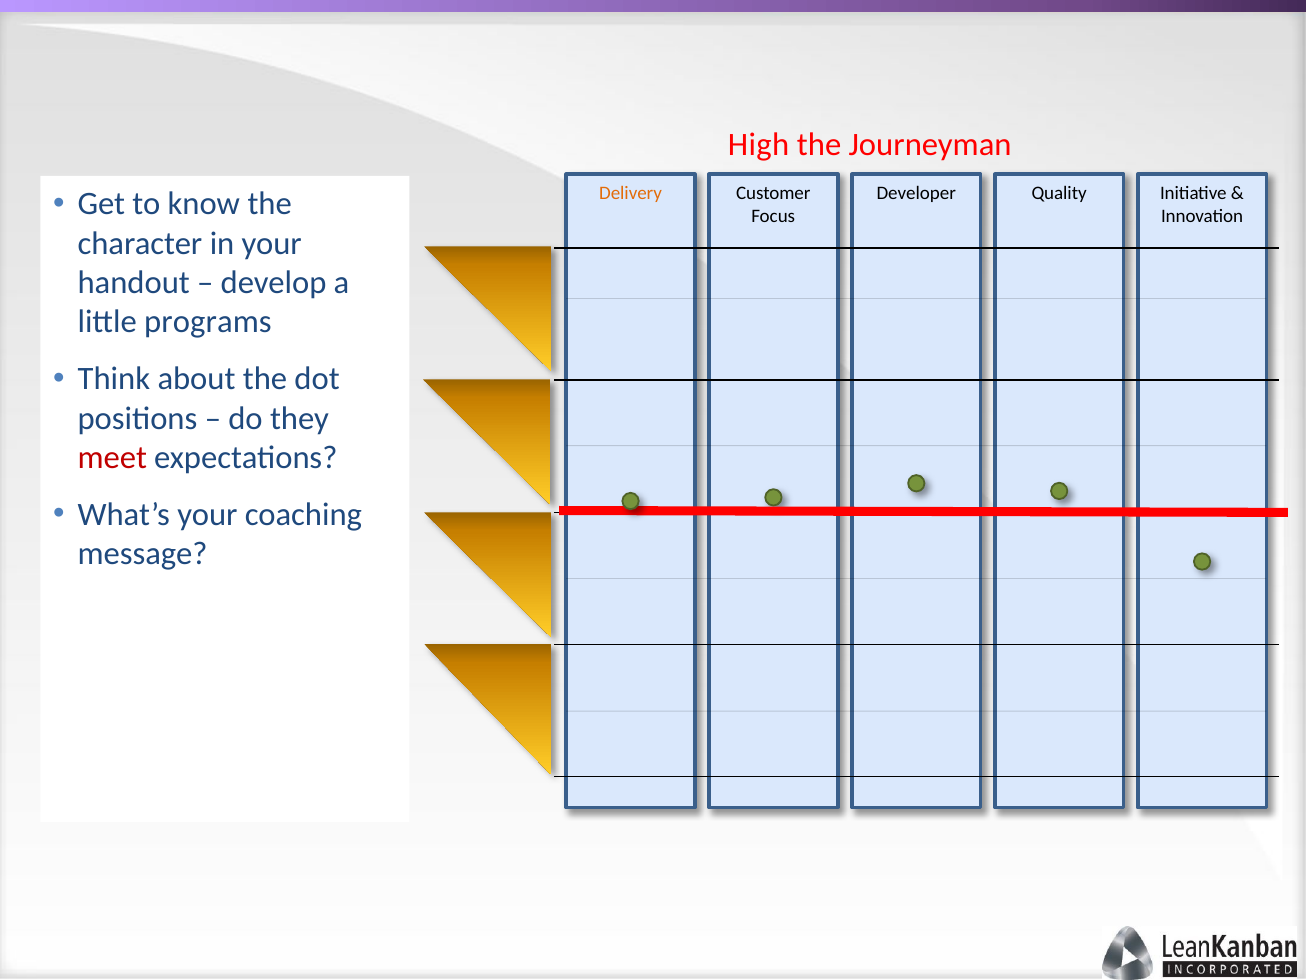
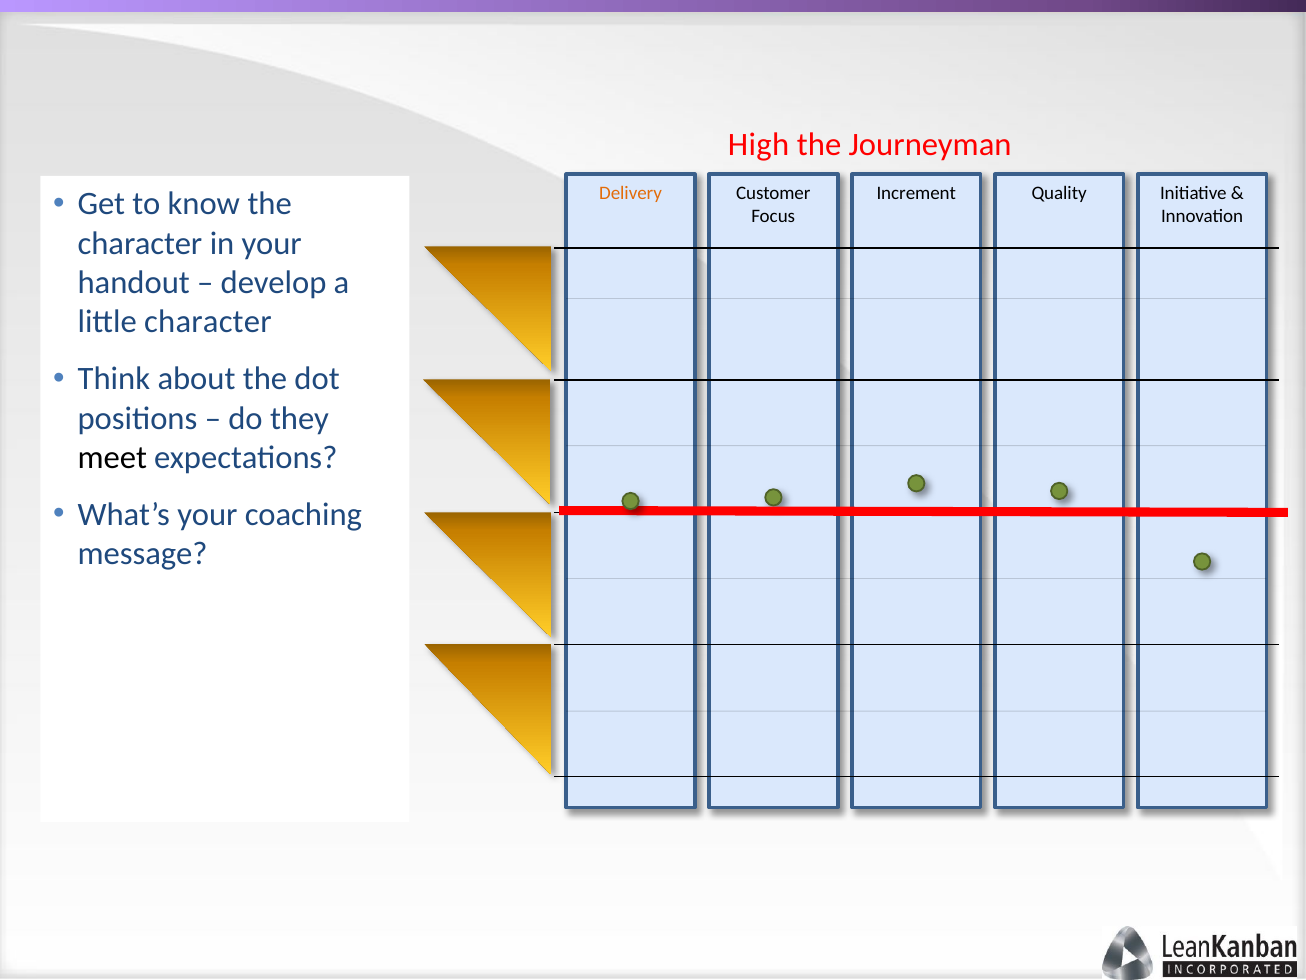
Developer: Developer -> Increment
little programs: programs -> character
meet colour: red -> black
